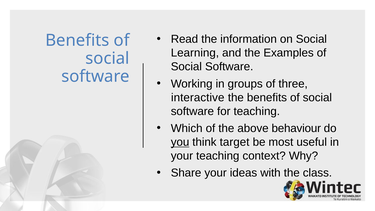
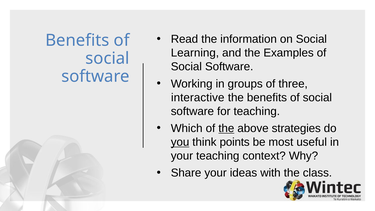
the at (226, 128) underline: none -> present
behaviour: behaviour -> strategies
target: target -> points
